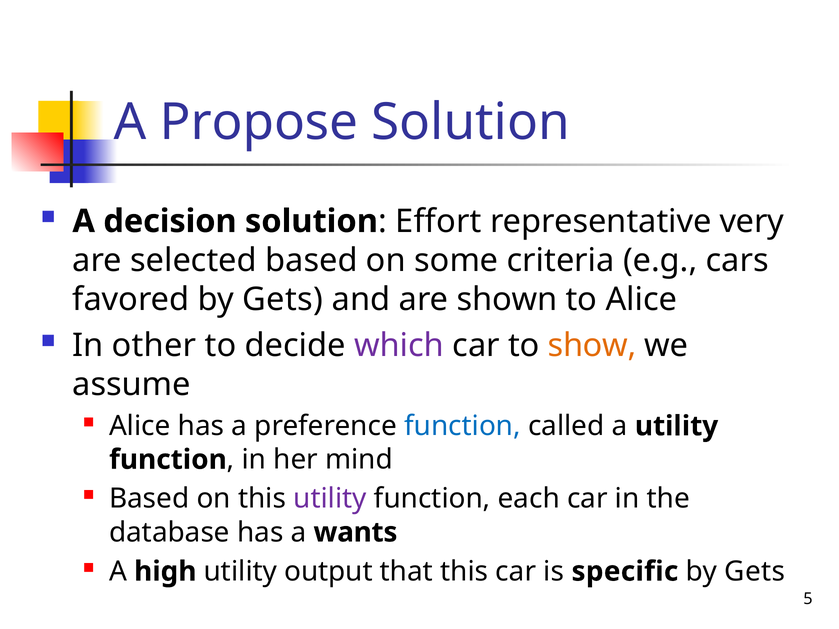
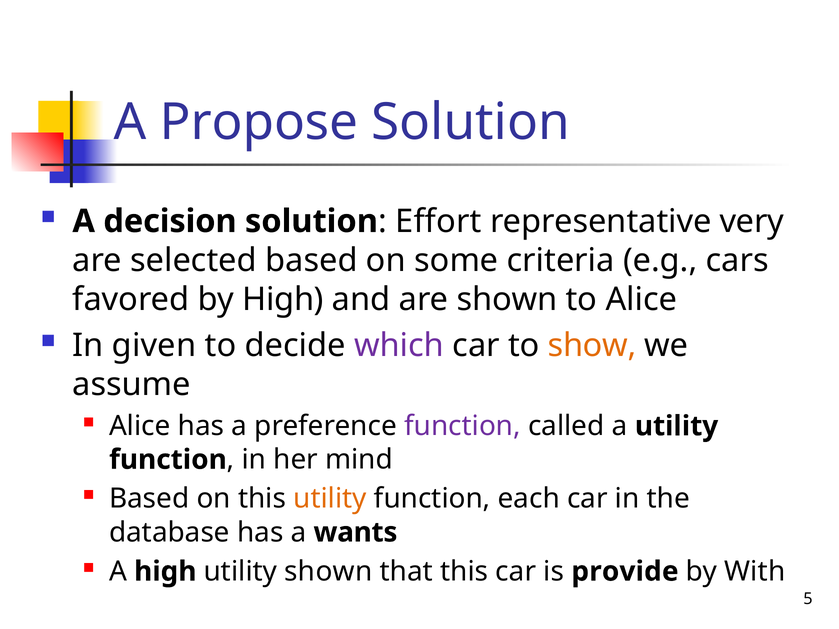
favored by Gets: Gets -> High
other: other -> given
function at (462, 426) colour: blue -> purple
utility at (330, 499) colour: purple -> orange
utility output: output -> shown
specific: specific -> provide
Gets at (755, 572): Gets -> With
